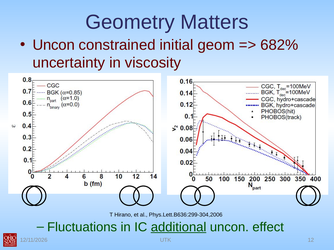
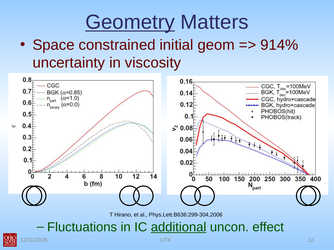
Geometry underline: none -> present
Uncon at (54, 45): Uncon -> Space
682%: 682% -> 914%
